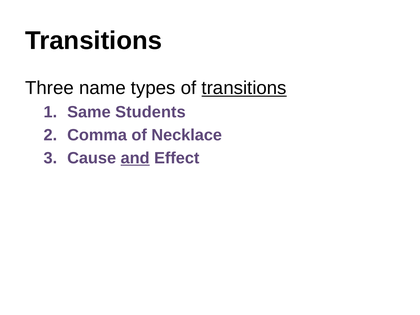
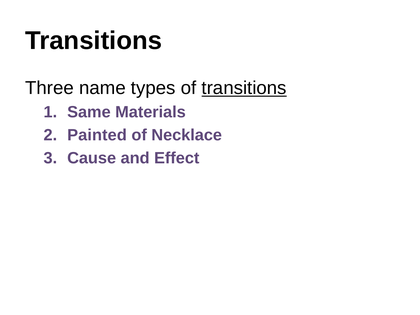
Students: Students -> Materials
Comma: Comma -> Painted
and underline: present -> none
